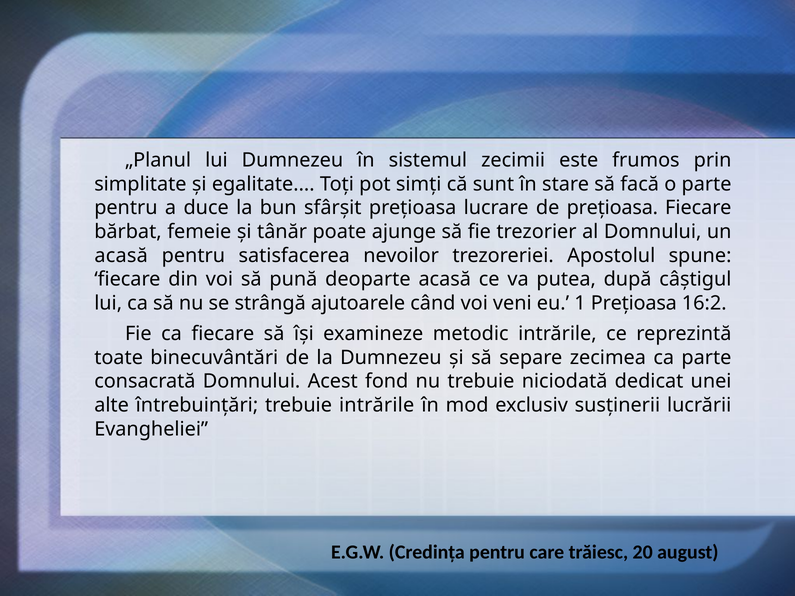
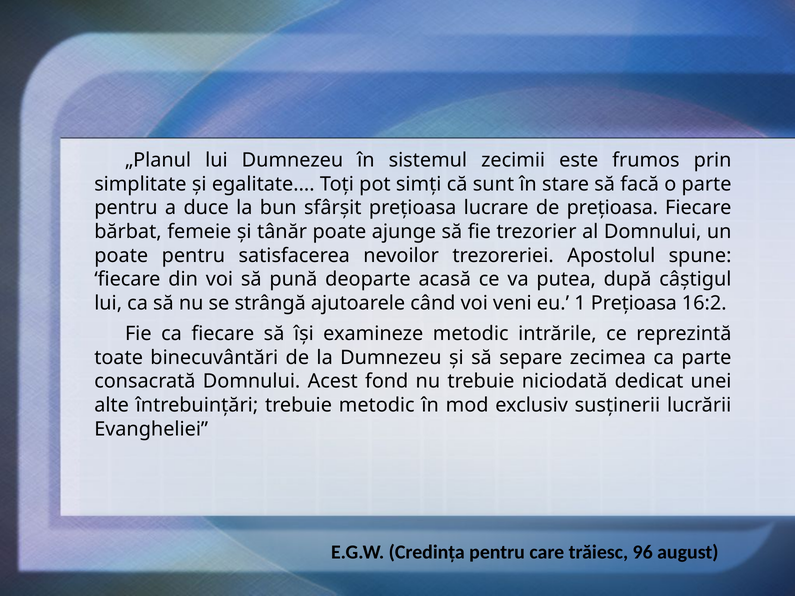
acasă at (121, 256): acasă -> poate
trebuie intrările: intrările -> metodic
20: 20 -> 96
